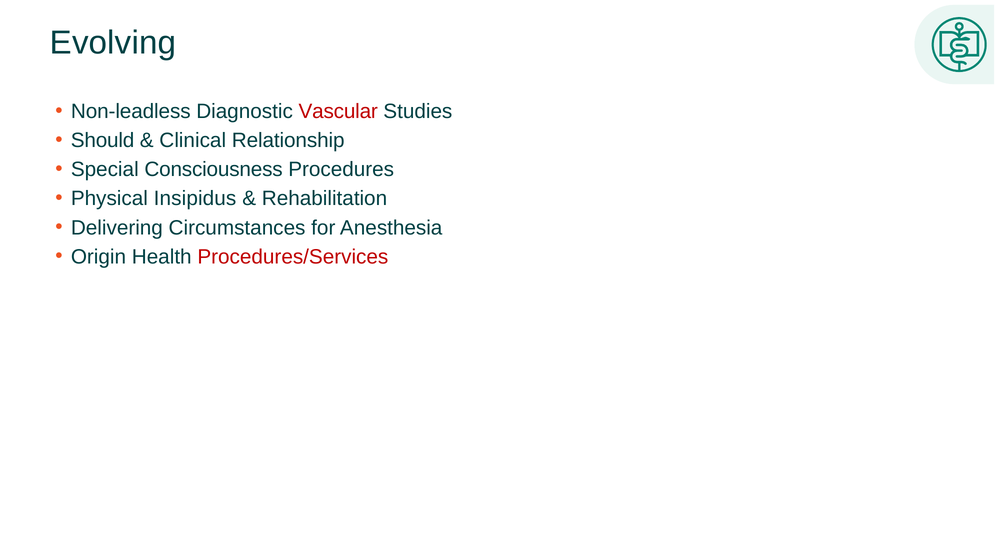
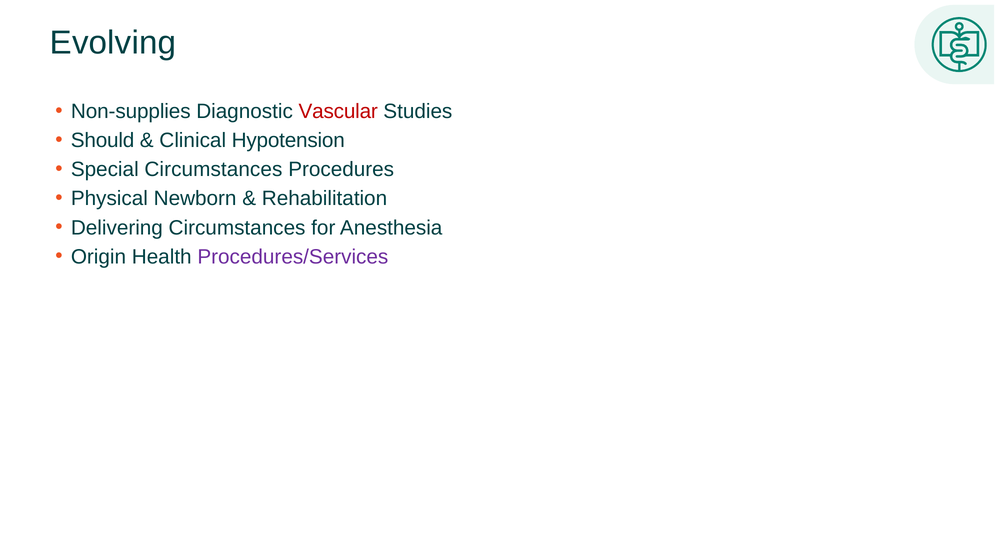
Non-leadless: Non-leadless -> Non-supplies
Relationship: Relationship -> Hypotension
Special Consciousness: Consciousness -> Circumstances
Insipidus: Insipidus -> Newborn
Procedures/Services colour: red -> purple
